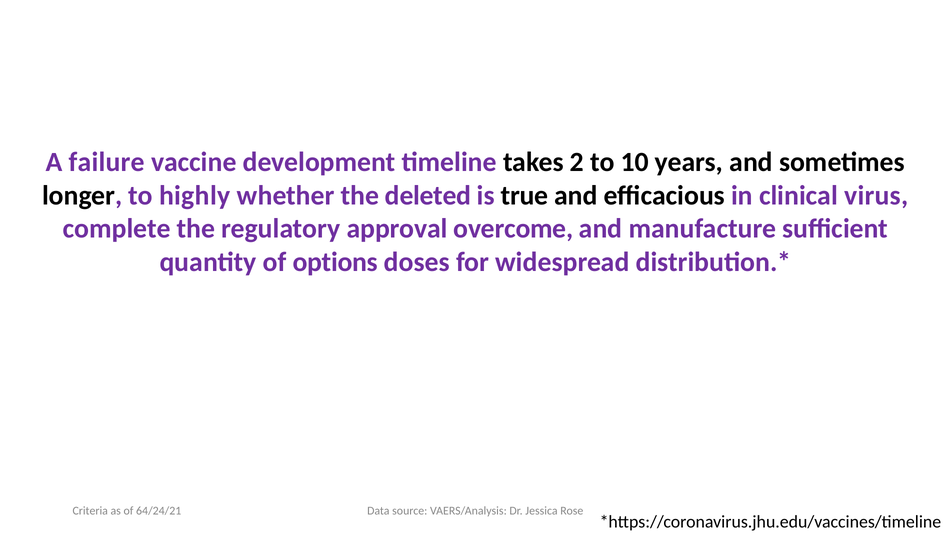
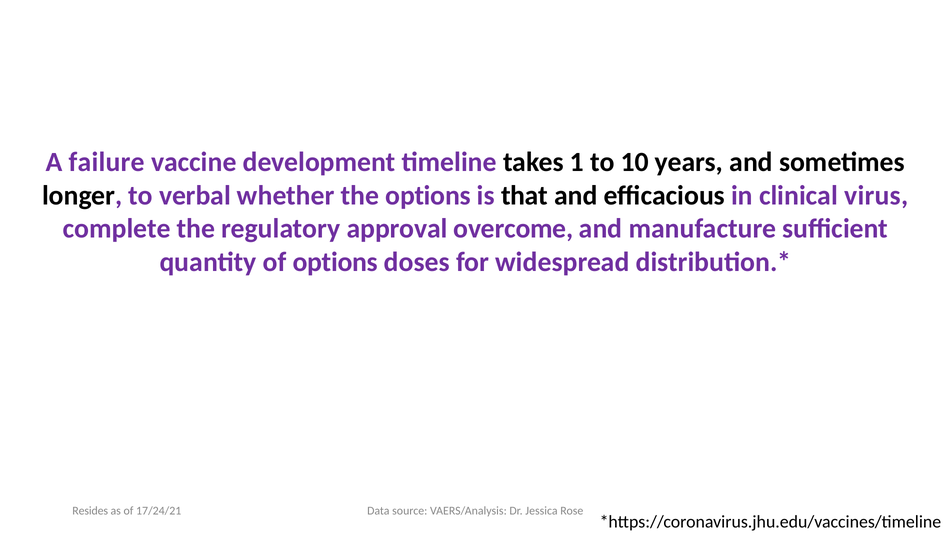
2: 2 -> 1
highly: highly -> verbal
the deleted: deleted -> options
true: true -> that
Criteria: Criteria -> Resides
64/24/21: 64/24/21 -> 17/24/21
